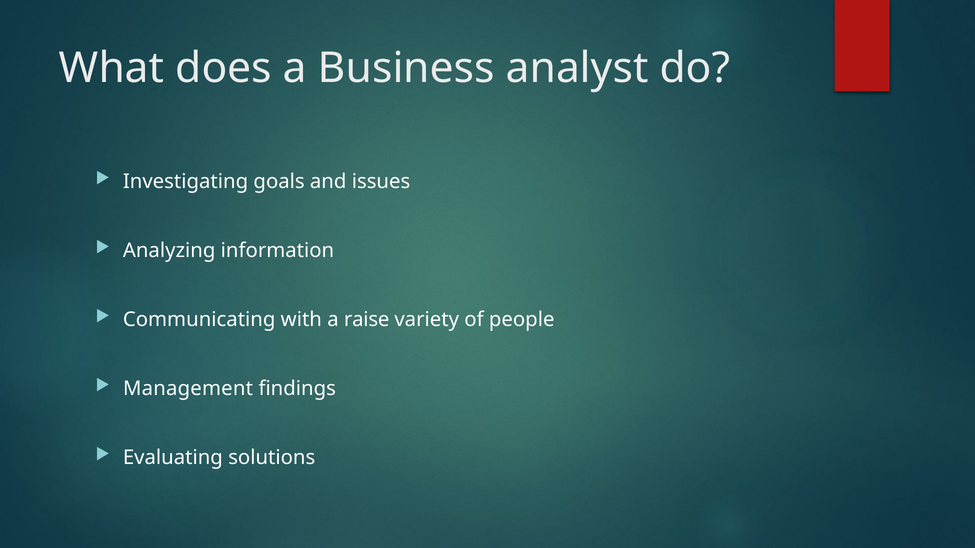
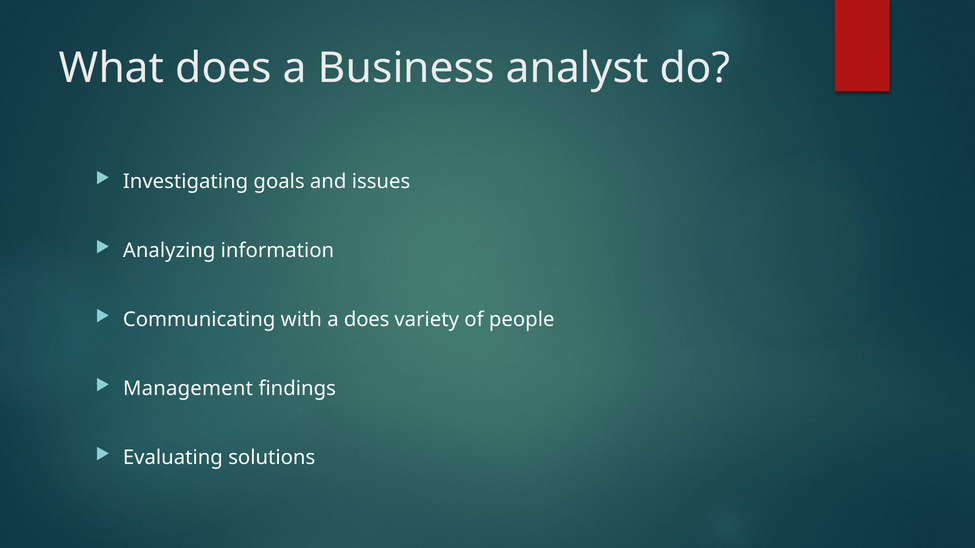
a raise: raise -> does
